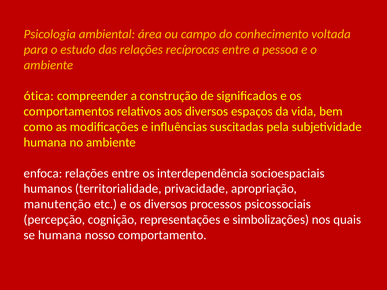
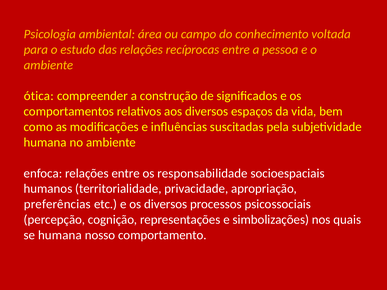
interdependência: interdependência -> responsabilidade
manutenção: manutenção -> preferências
